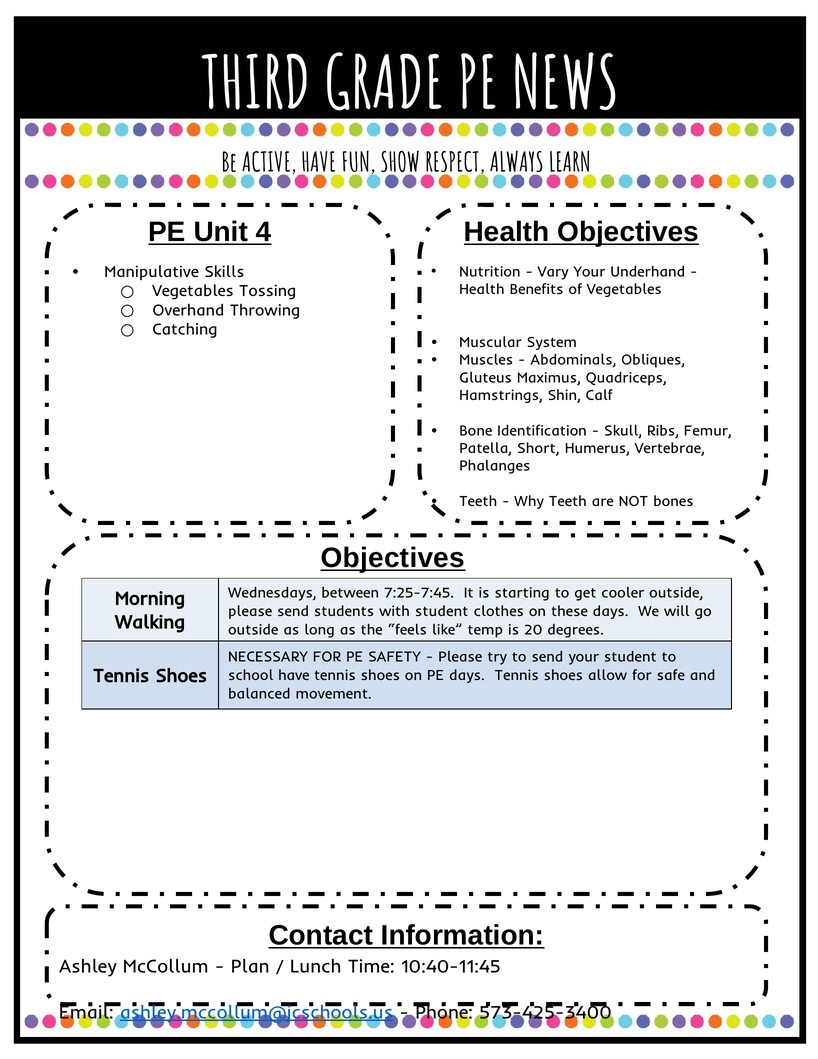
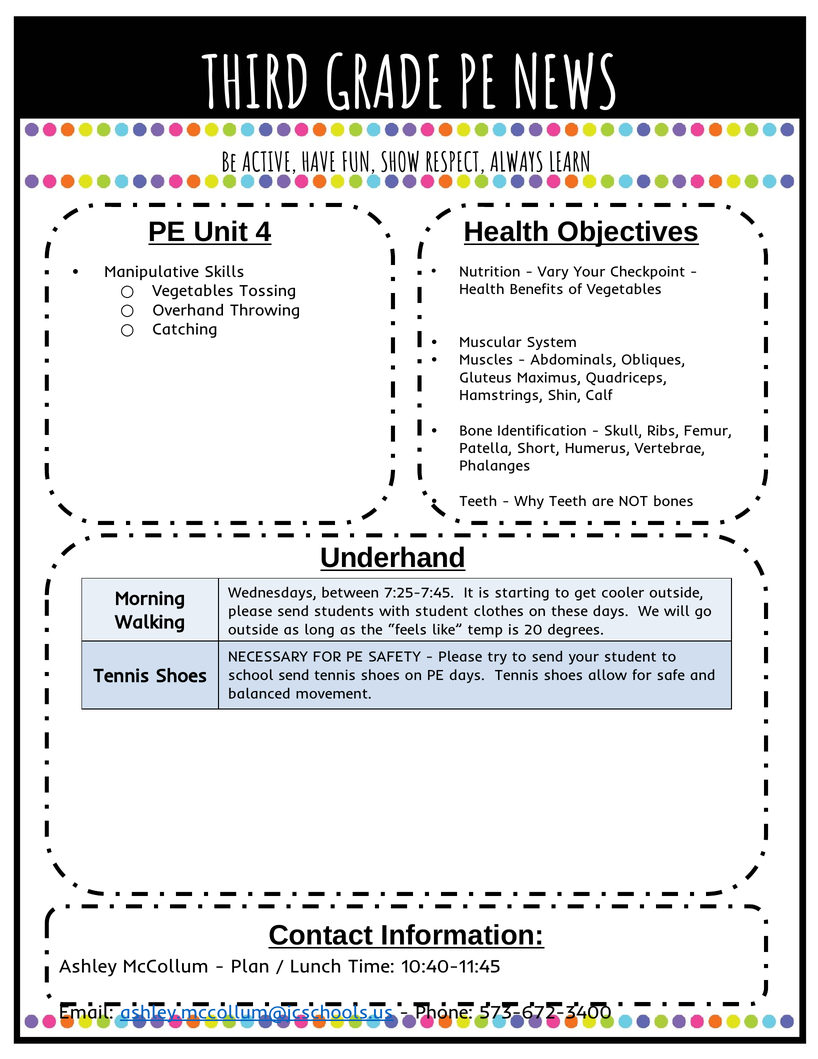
Underhand: Underhand -> Checkpoint
Objectives at (393, 558): Objectives -> Underhand
school have: have -> send
573-425-3400: 573-425-3400 -> 573-672-3400
